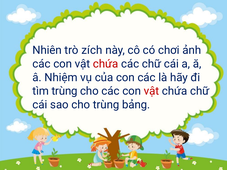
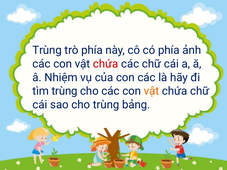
Nhiên at (47, 50): Nhiên -> Trùng
trò zích: zích -> phía
có chơi: chơi -> phía
vật at (151, 91) colour: red -> orange
